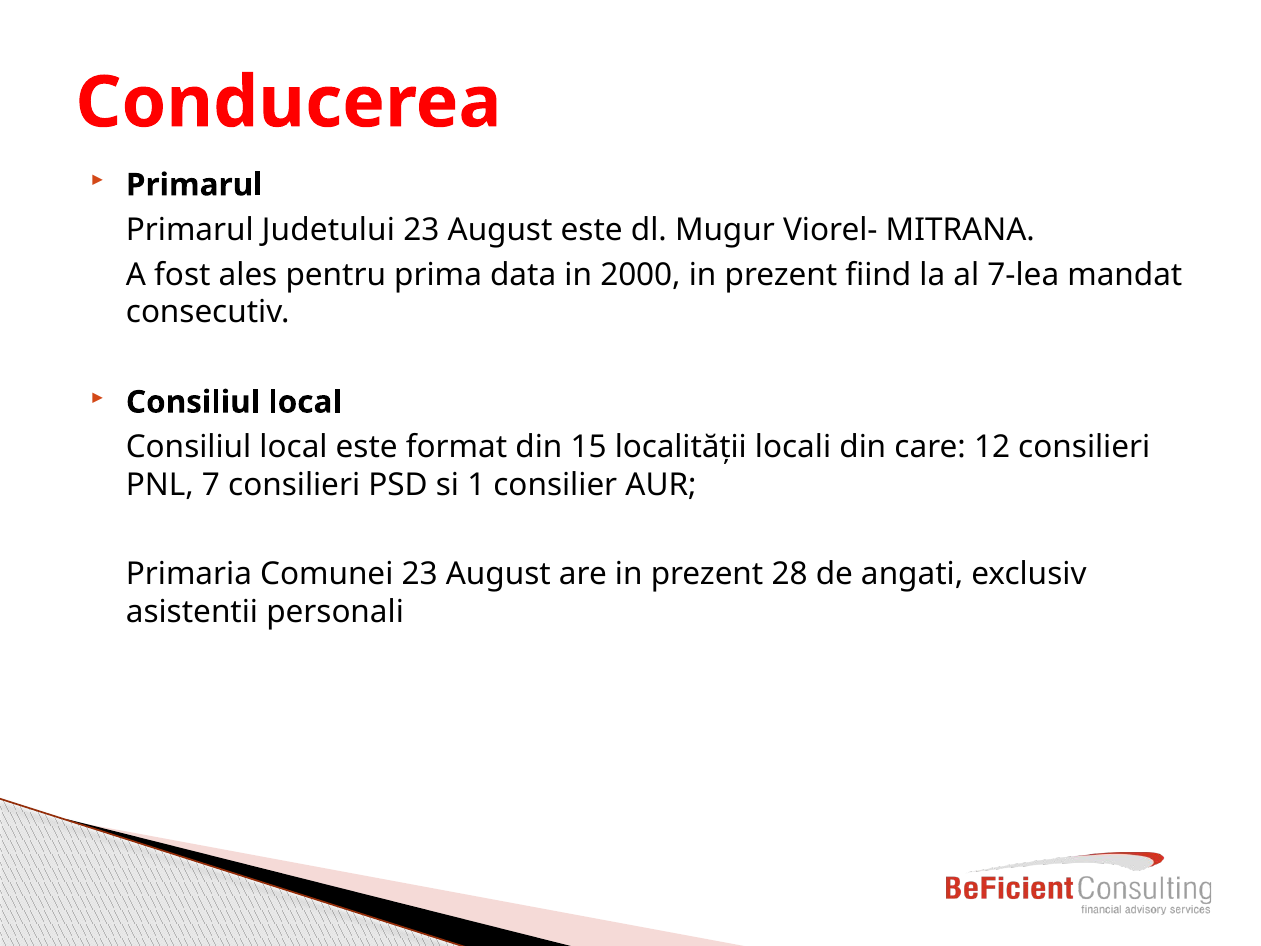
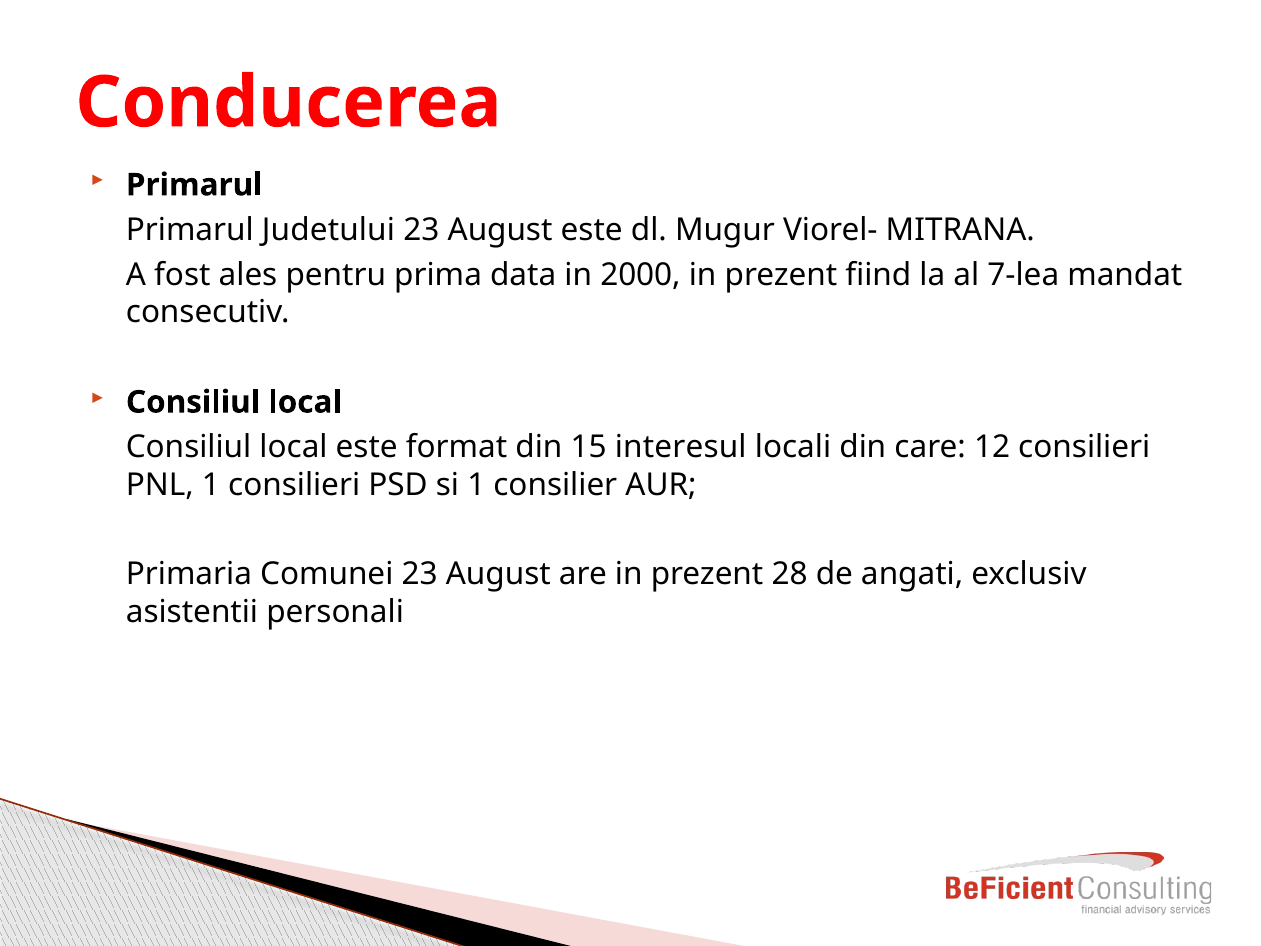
localității: localității -> interesul
PNL 7: 7 -> 1
